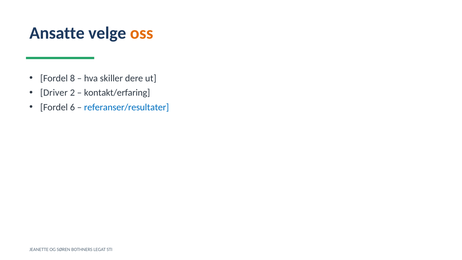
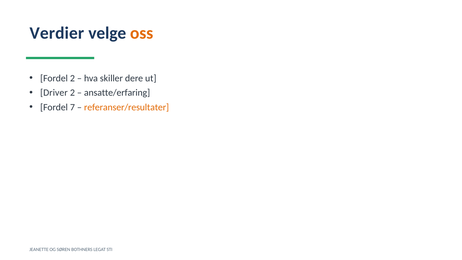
Ansatte: Ansatte -> Verdier
Fordel 8: 8 -> 2
kontakt/erfaring: kontakt/erfaring -> ansatte/erfaring
6: 6 -> 7
referanser/resultater colour: blue -> orange
